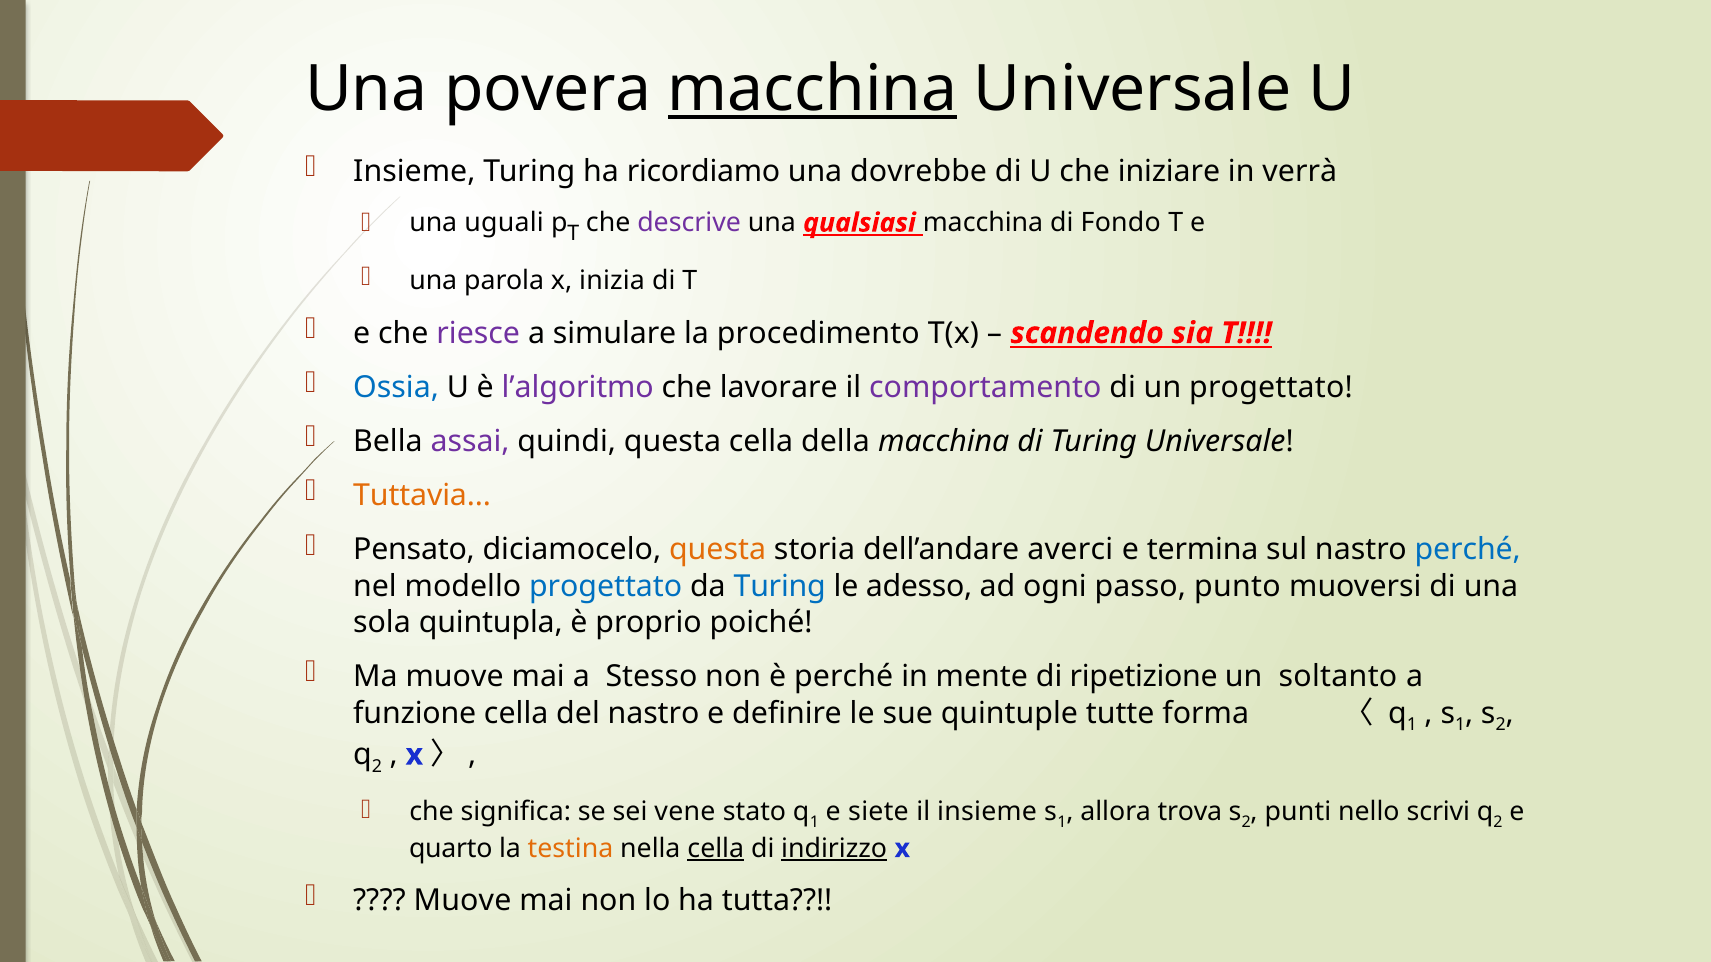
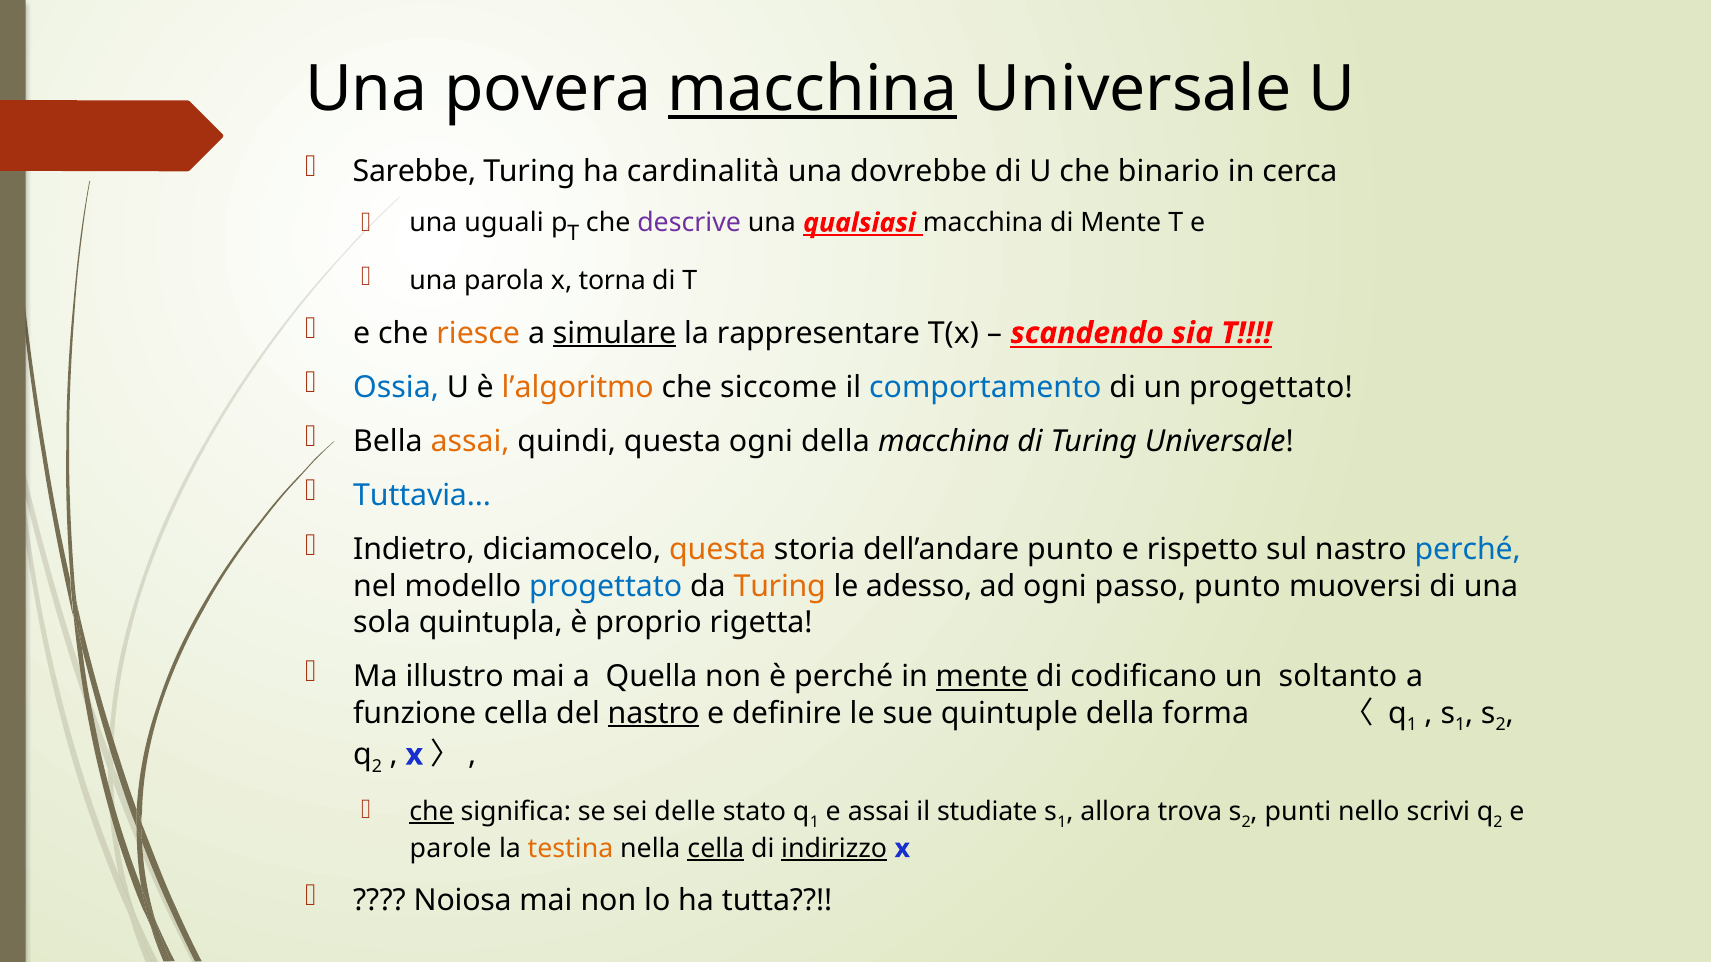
Insieme at (414, 171): Insieme -> Sarebbe
ricordiamo: ricordiamo -> cardinalità
iniziare: iniziare -> binario
verrà: verrà -> cerca
di Fondo: Fondo -> Mente
inizia: inizia -> torna
riesce colour: purple -> orange
simulare underline: none -> present
procedimento: procedimento -> rappresentare
l’algoritmo colour: purple -> orange
lavorare: lavorare -> siccome
comportamento colour: purple -> blue
assai at (470, 442) colour: purple -> orange
questa cella: cella -> ogni
Tuttavia colour: orange -> blue
Pensato: Pensato -> Indietro
dell’andare averci: averci -> punto
termina: termina -> rispetto
Turing at (780, 586) colour: blue -> orange
poiché: poiché -> rigetta
Ma muove: muove -> illustro
Stesso: Stesso -> Quella
mente at (982, 677) underline: none -> present
ripetizione: ripetizione -> codificano
nastro at (654, 713) underline: none -> present
quintuple tutte: tutte -> della
che at (432, 812) underline: none -> present
vene: vene -> delle
e siete: siete -> assai
il insieme: insieme -> studiate
quarto: quarto -> parole
Muove at (463, 901): Muove -> Noiosa
